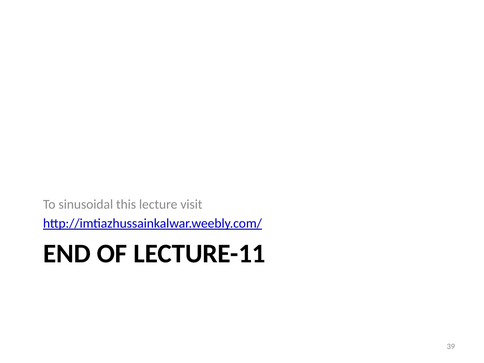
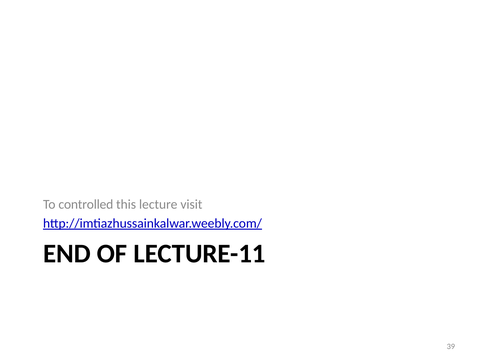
sinusoidal: sinusoidal -> controlled
